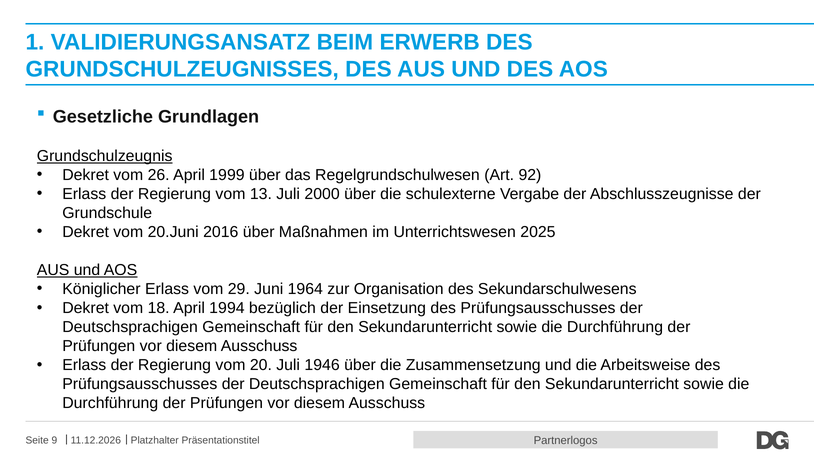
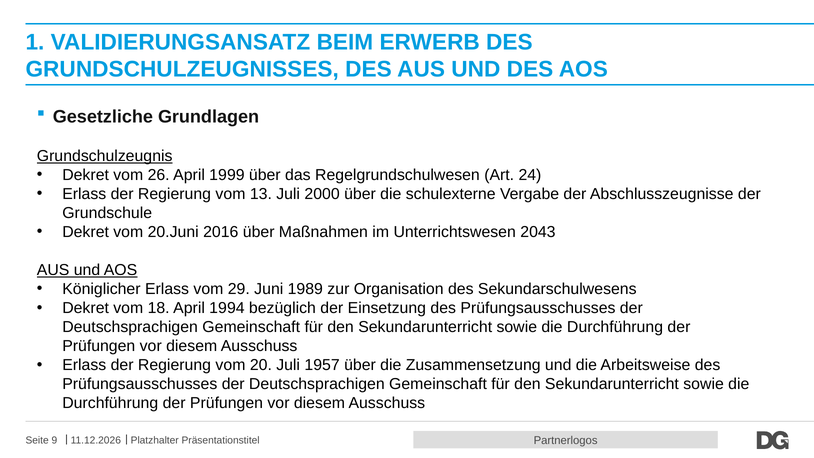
92: 92 -> 24
2025: 2025 -> 2043
1964: 1964 -> 1989
1946: 1946 -> 1957
